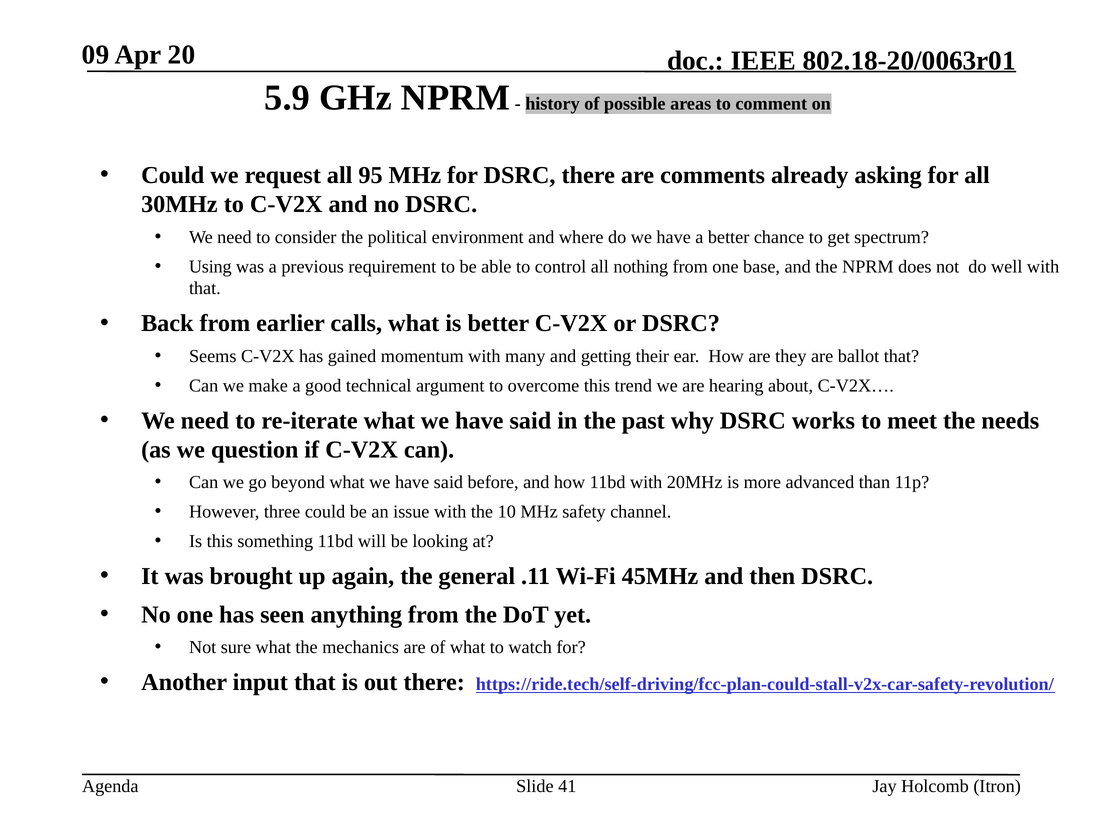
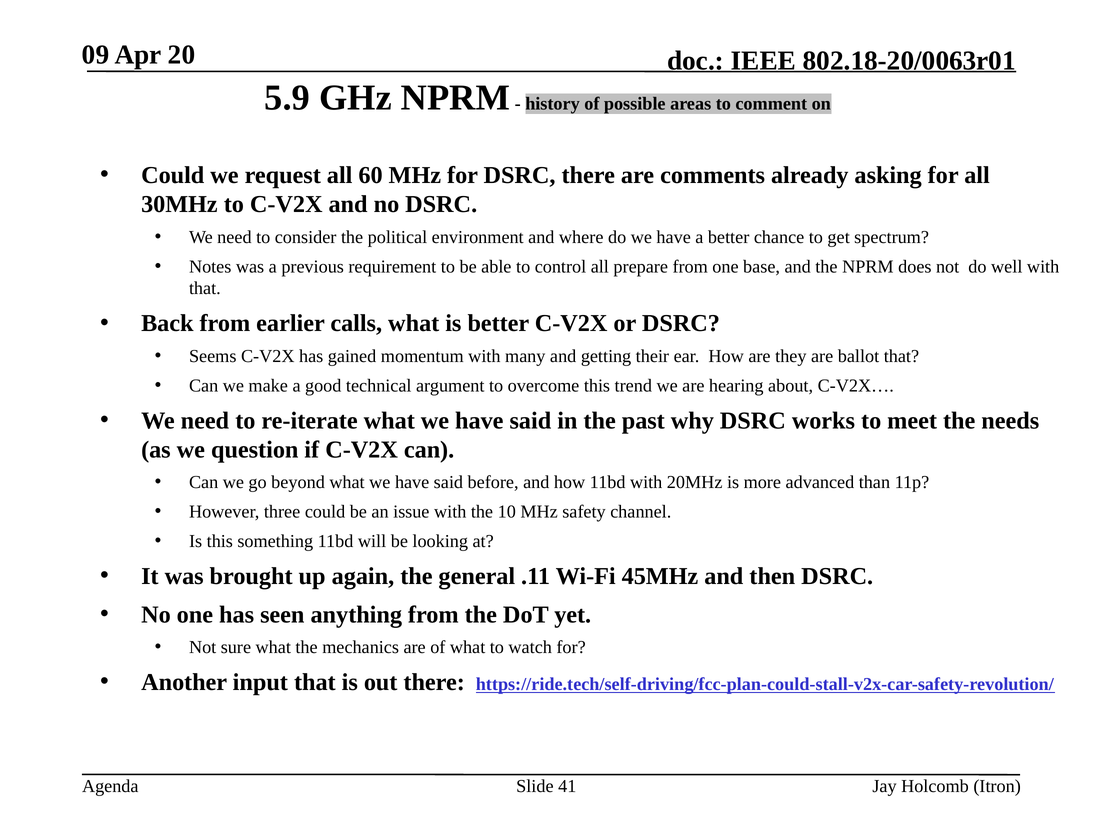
95: 95 -> 60
Using: Using -> Notes
nothing: nothing -> prepare
